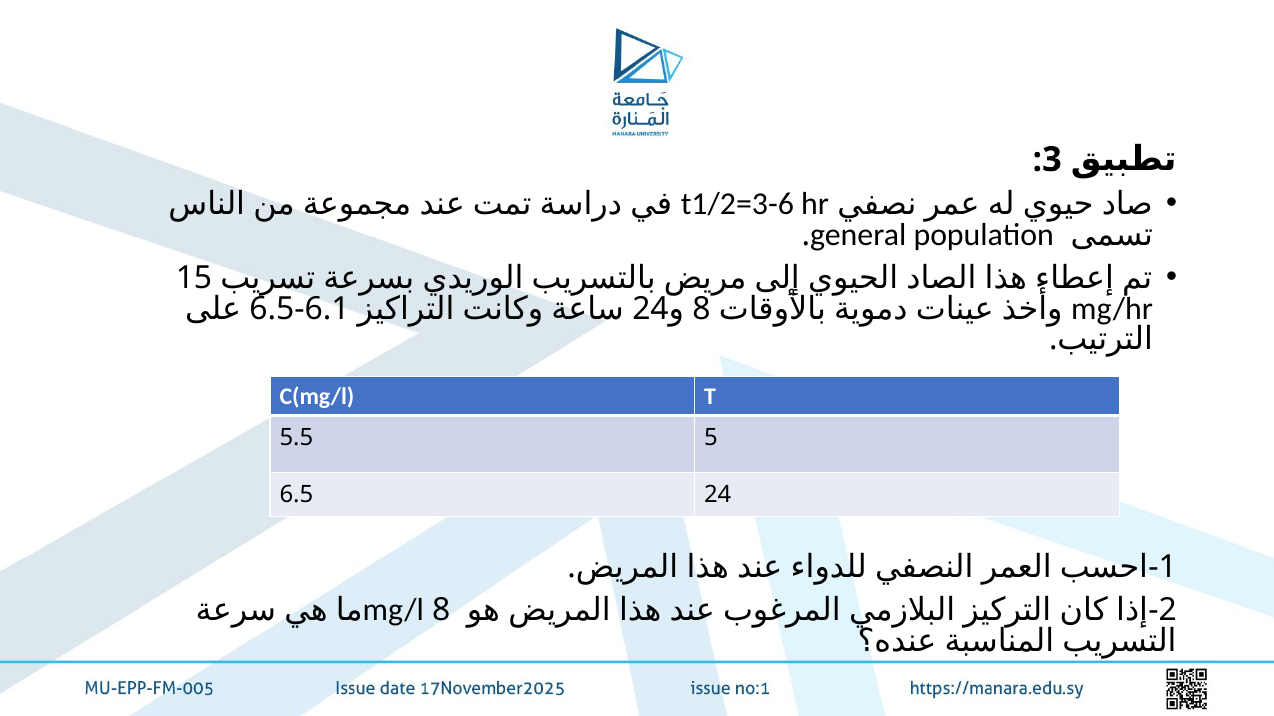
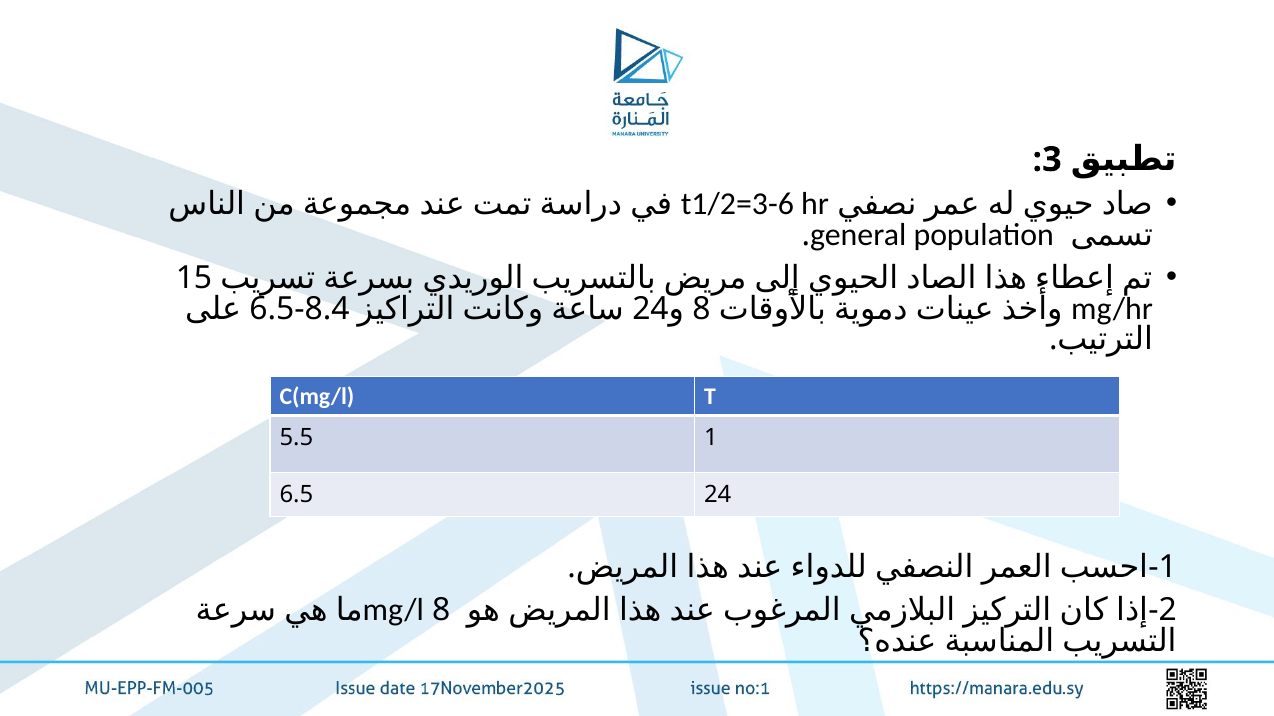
6.1: 6.1 -> 8.4
5.5 5: 5 -> 1
